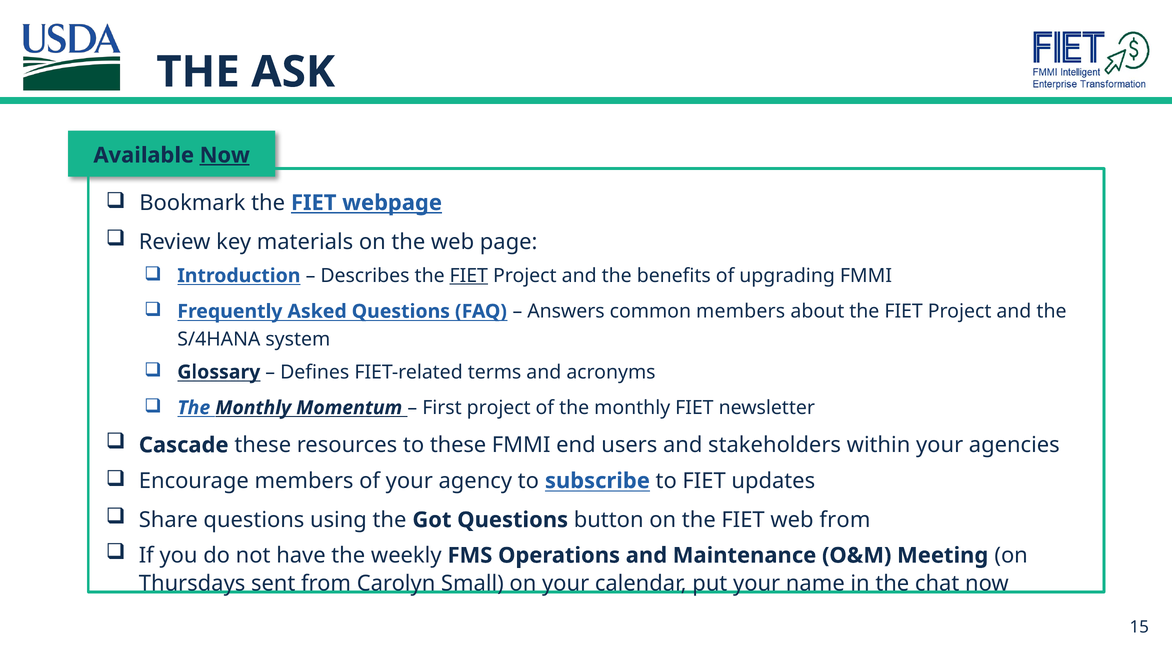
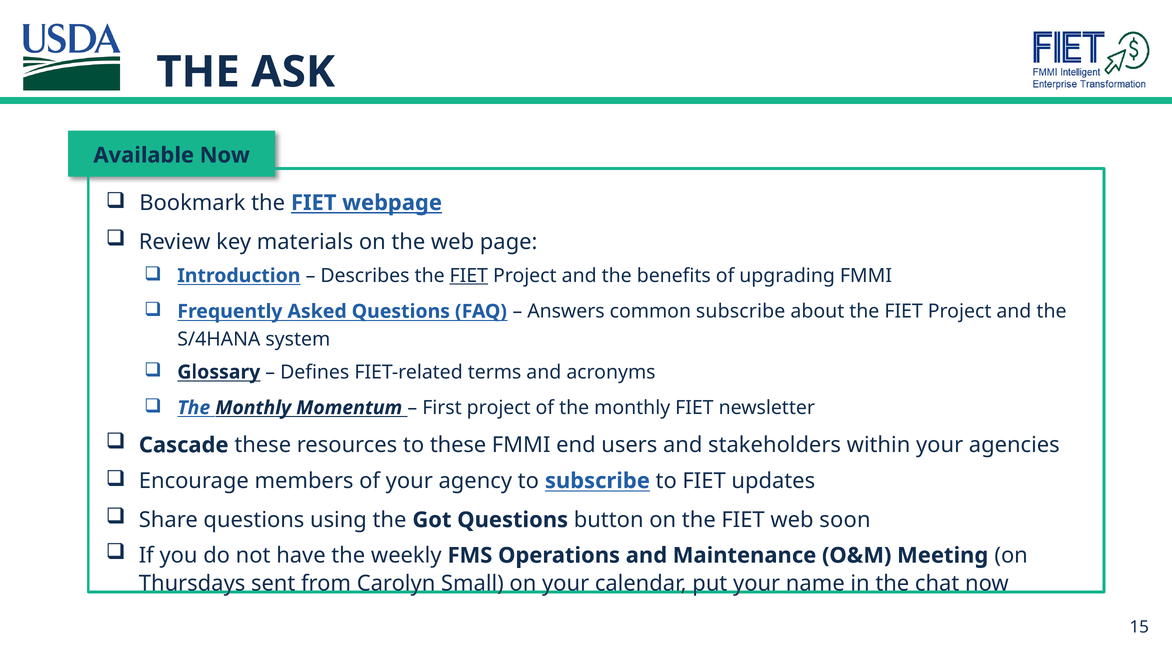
Now at (225, 155) underline: present -> none
common members: members -> subscribe
web from: from -> soon
